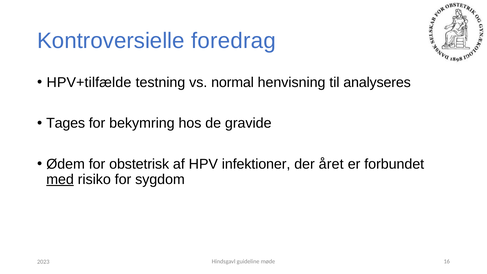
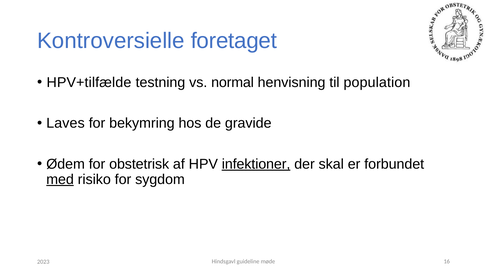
foredrag: foredrag -> foretaget
analyseres: analyseres -> population
Tages: Tages -> Laves
infektioner underline: none -> present
året: året -> skal
